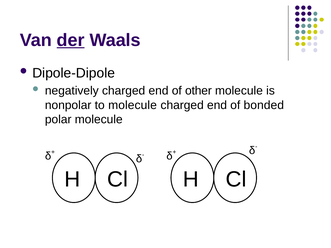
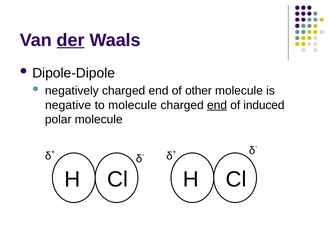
nonpolar: nonpolar -> negative
end at (217, 105) underline: none -> present
bonded: bonded -> induced
